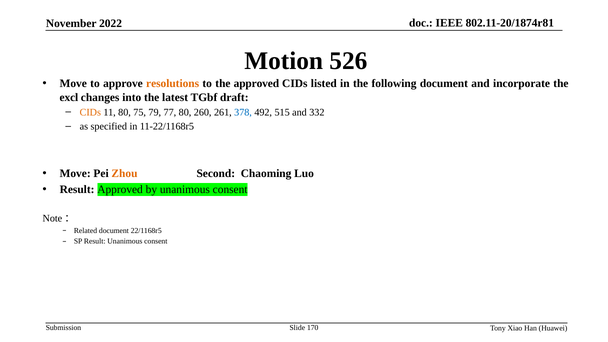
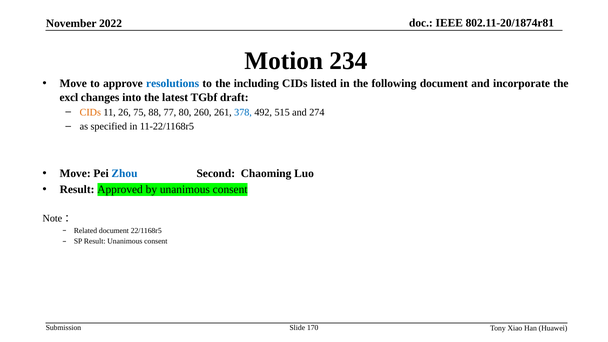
526: 526 -> 234
resolutions colour: orange -> blue
the approved: approved -> including
11 80: 80 -> 26
79: 79 -> 88
332: 332 -> 274
Zhou colour: orange -> blue
